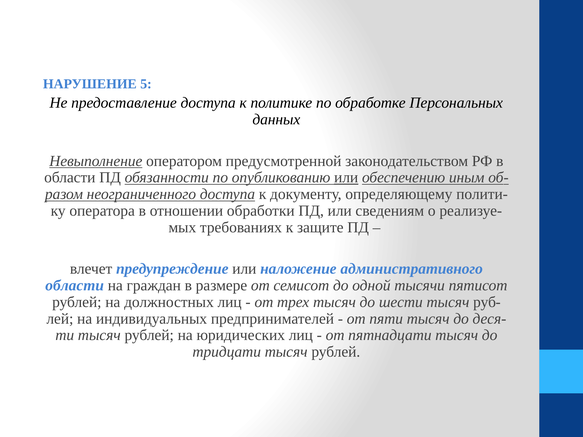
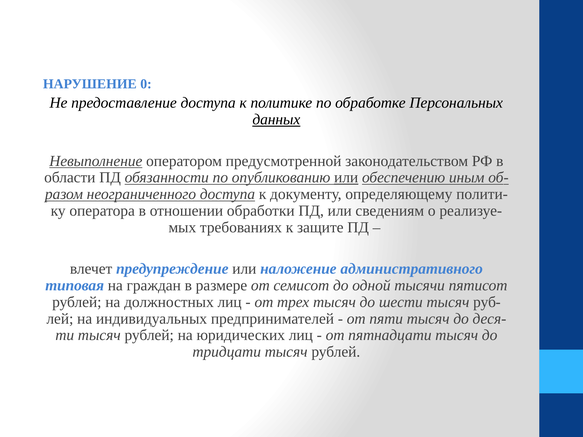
5: 5 -> 0
данных underline: none -> present
области: области -> типовая
